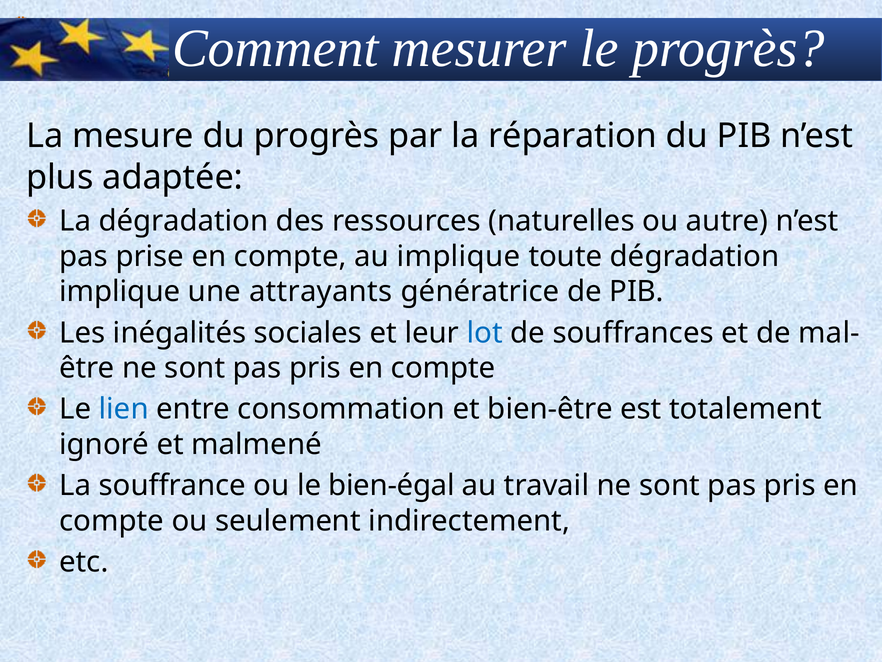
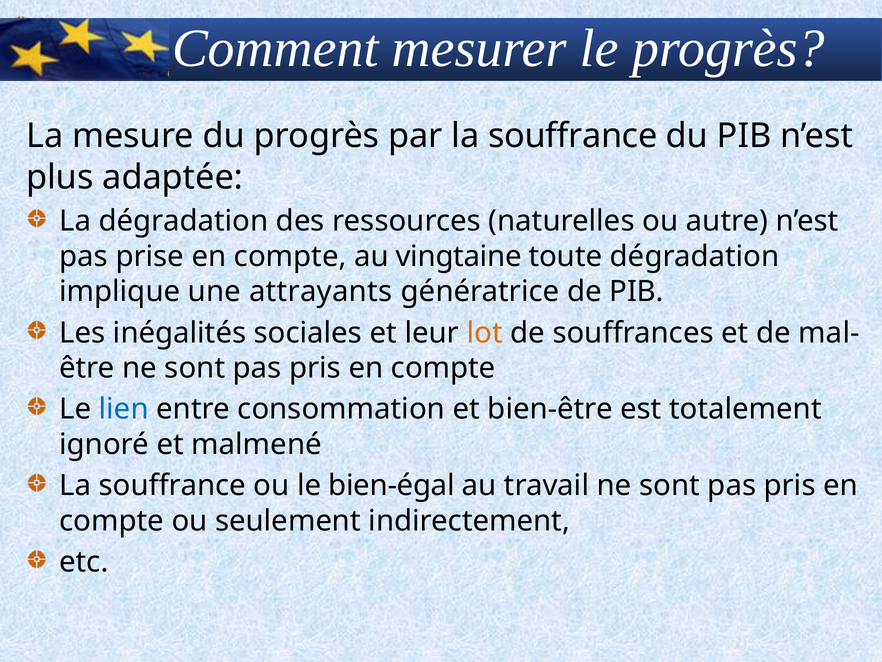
par la réparation: réparation -> souffrance
au implique: implique -> vingtaine
lot colour: blue -> orange
